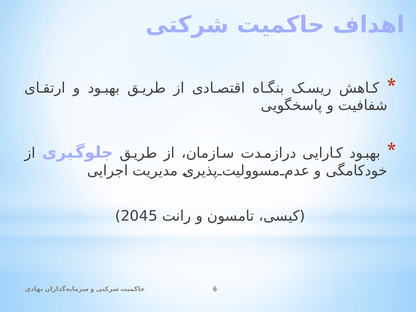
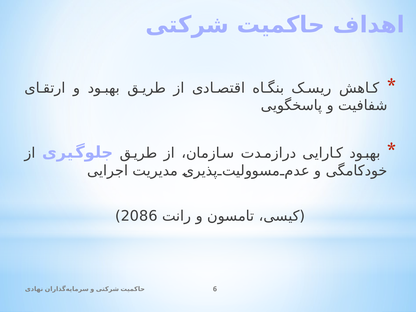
2045: 2045 -> 2086
